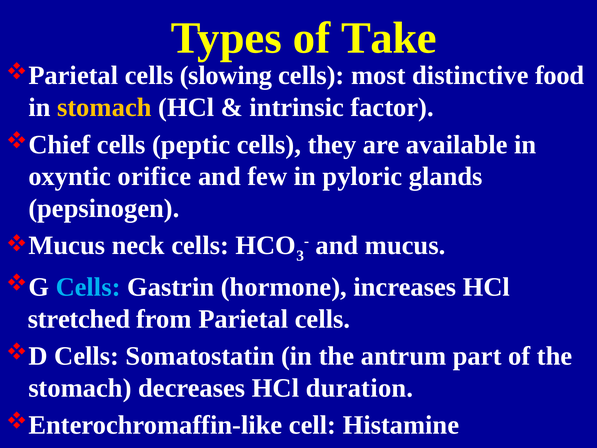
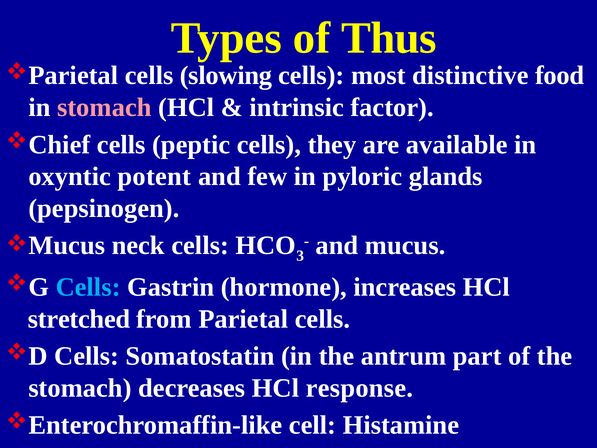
Take: Take -> Thus
stomach at (104, 107) colour: yellow -> pink
orifice: orifice -> potent
duration: duration -> response
